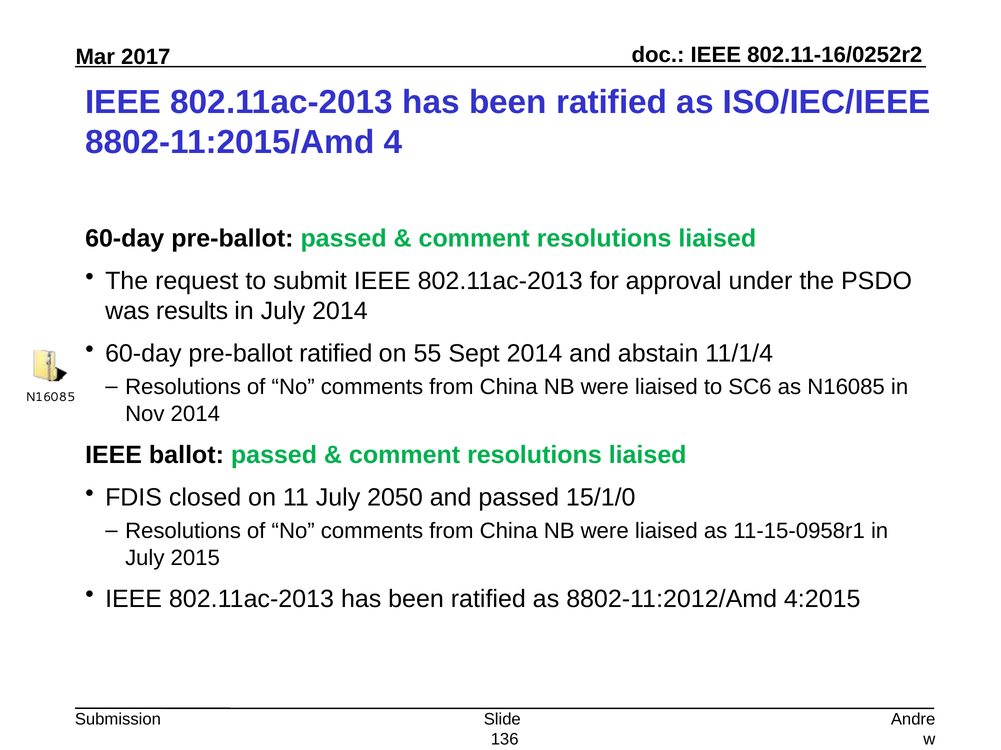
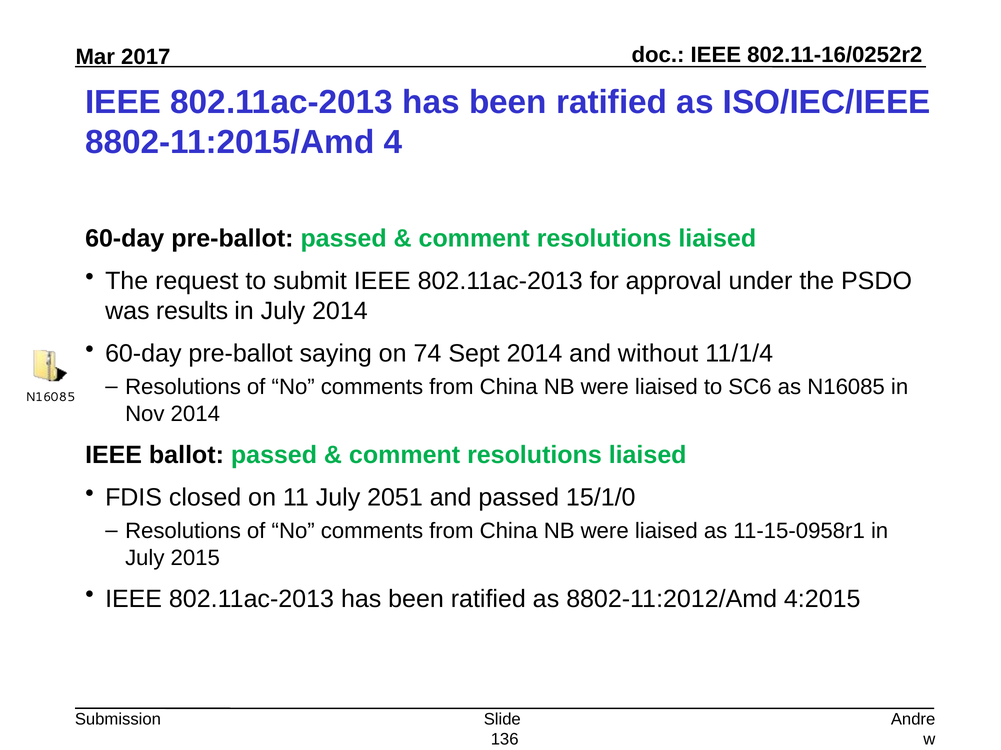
pre-ballot ratified: ratified -> saying
55: 55 -> 74
abstain: abstain -> without
2050: 2050 -> 2051
